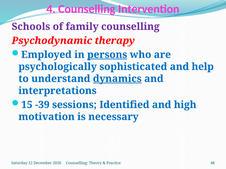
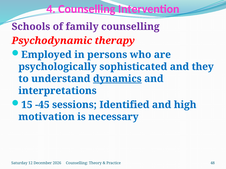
persons underline: present -> none
help: help -> they
-39: -39 -> -45
